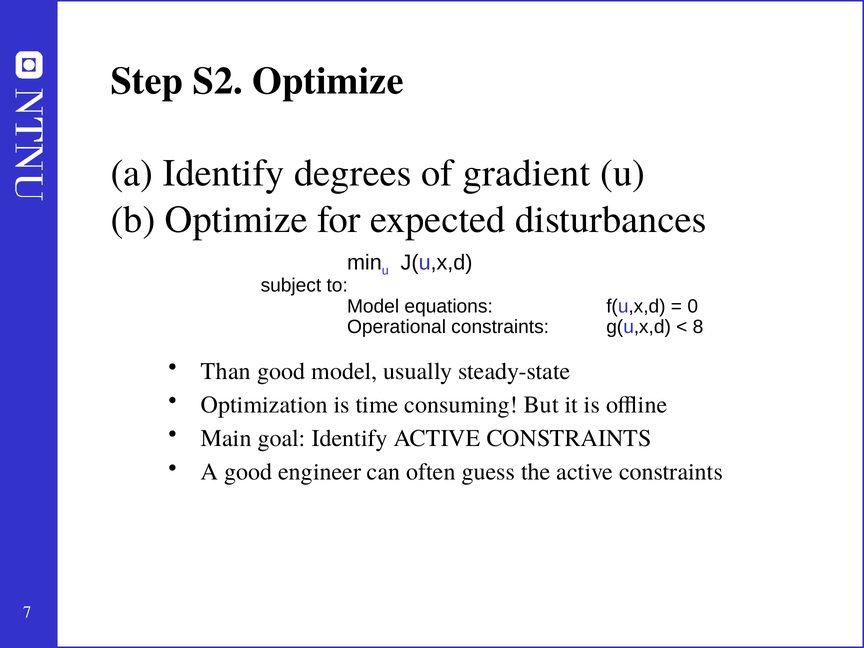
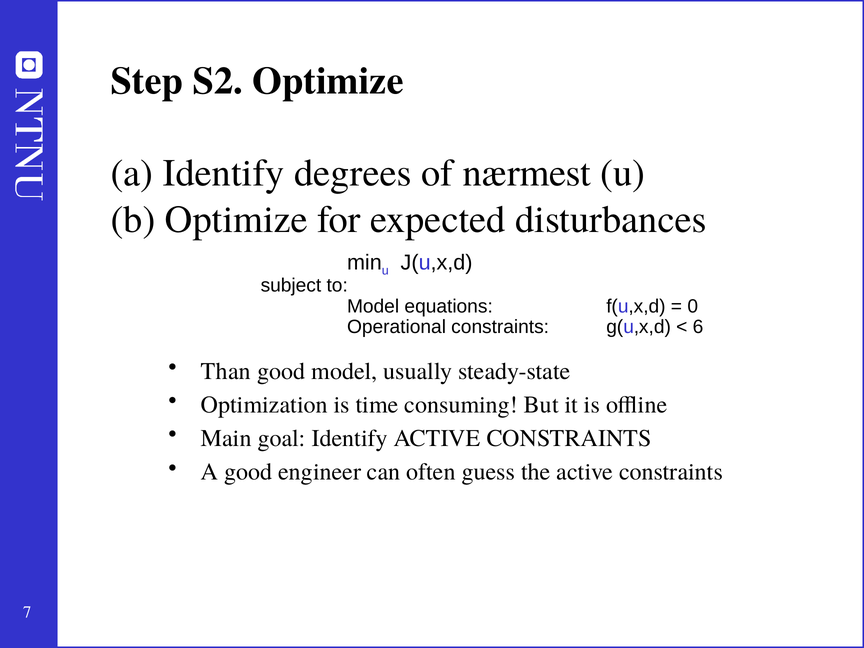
gradient: gradient -> nærmest
8: 8 -> 6
